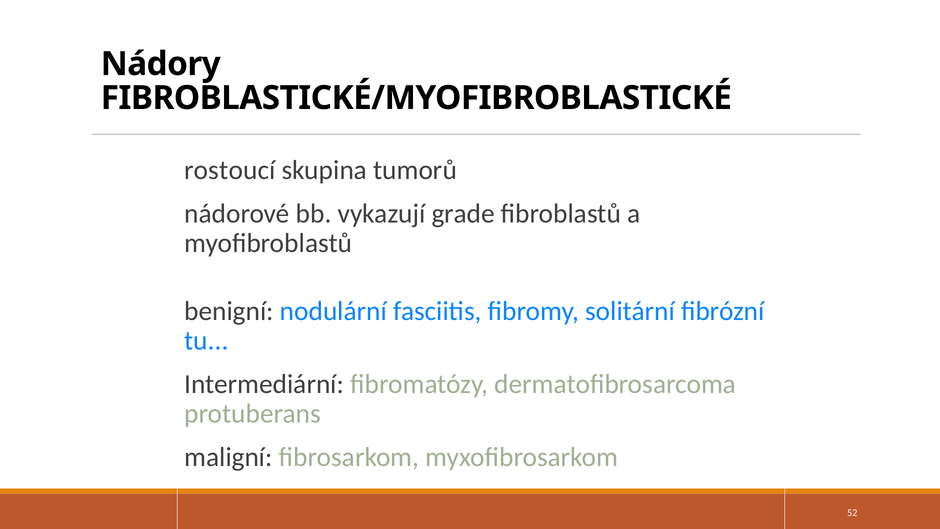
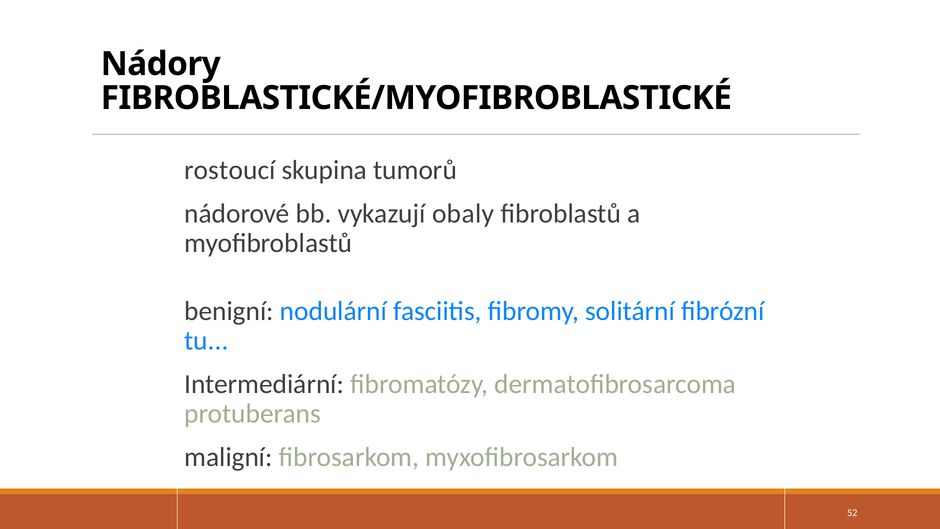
grade: grade -> obaly
